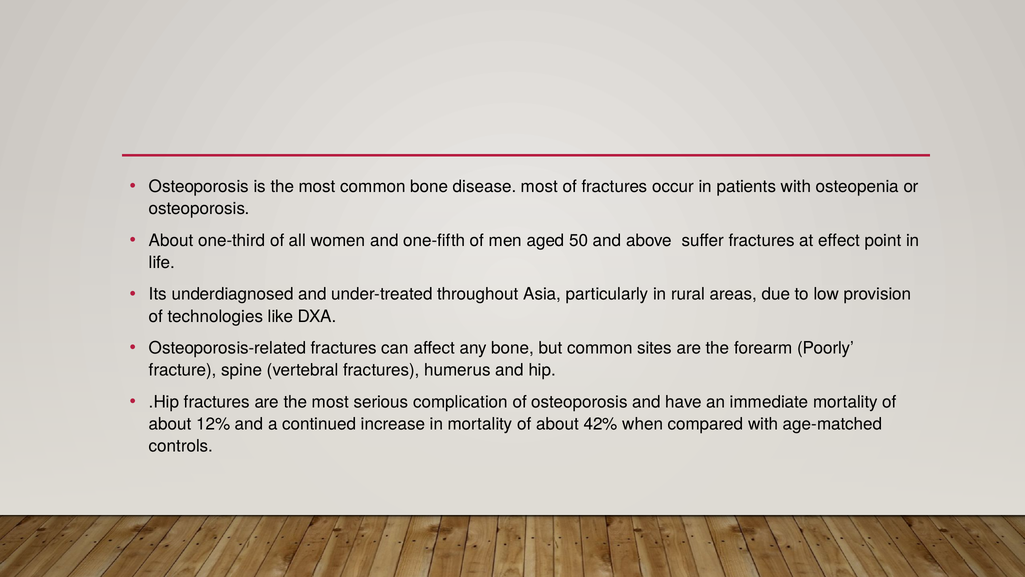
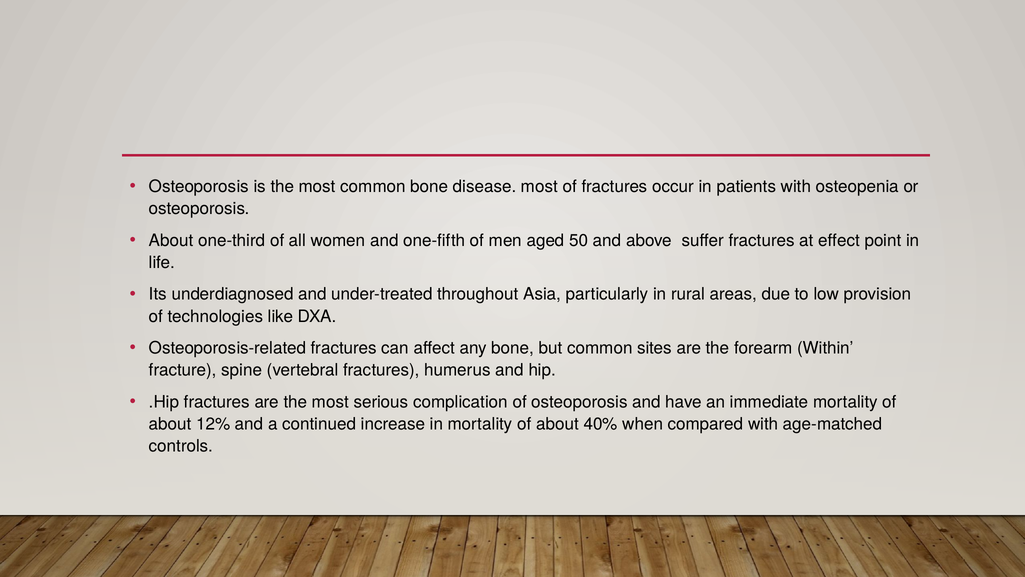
Poorly: Poorly -> Within
42%: 42% -> 40%
